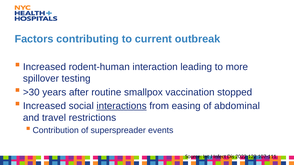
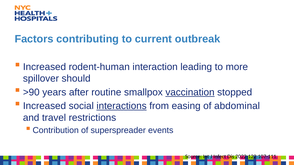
testing: testing -> should
>30: >30 -> >90
vaccination underline: none -> present
